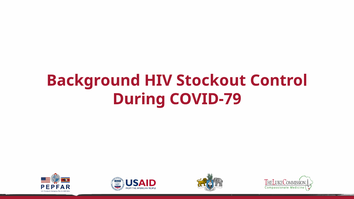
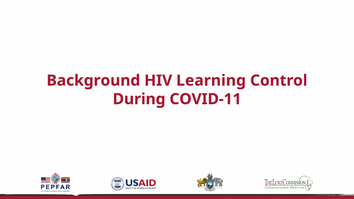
Stockout: Stockout -> Learning
COVID-79: COVID-79 -> COVID-11
